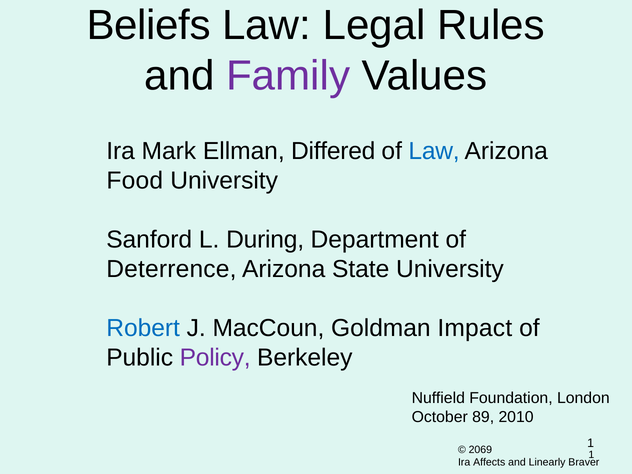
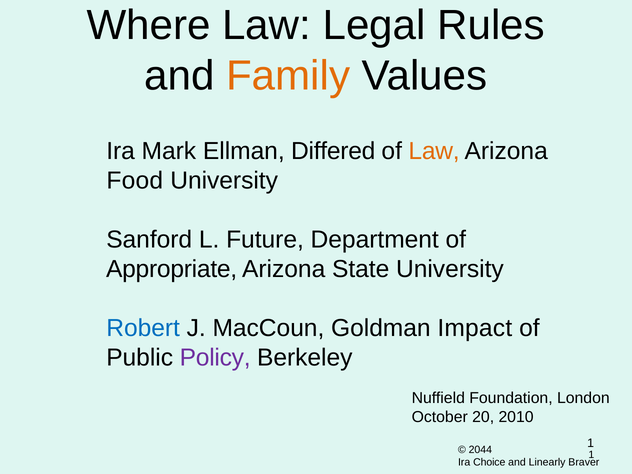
Beliefs: Beliefs -> Where
Family colour: purple -> orange
Law at (434, 151) colour: blue -> orange
During: During -> Future
Deterrence: Deterrence -> Appropriate
89: 89 -> 20
2069: 2069 -> 2044
Affects: Affects -> Choice
